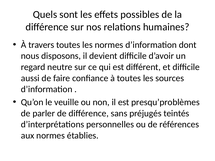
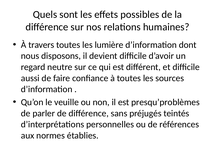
les normes: normes -> lumière
